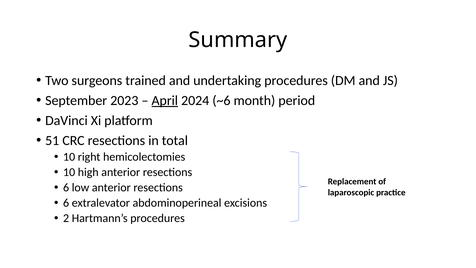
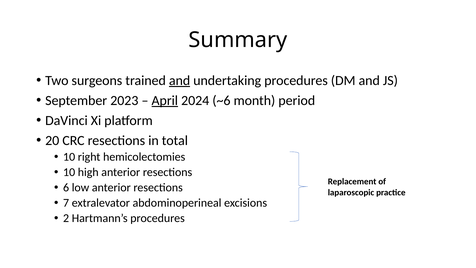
and at (180, 80) underline: none -> present
51: 51 -> 20
6 at (66, 203): 6 -> 7
